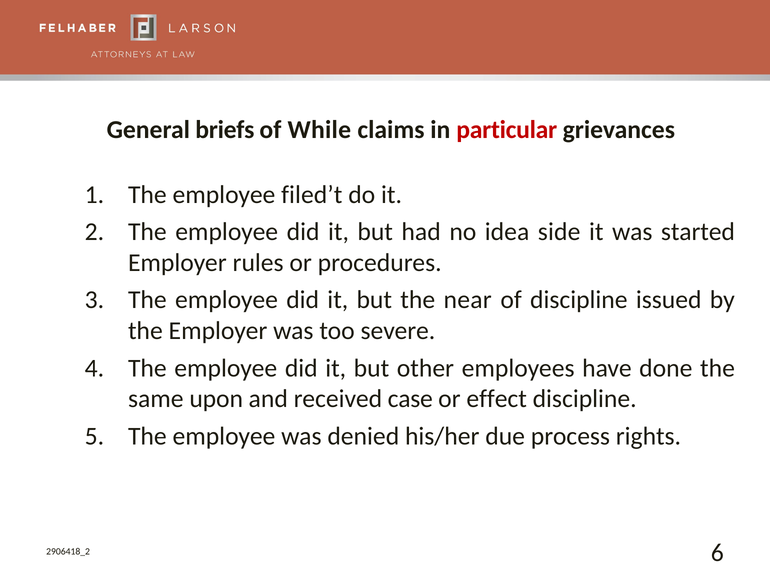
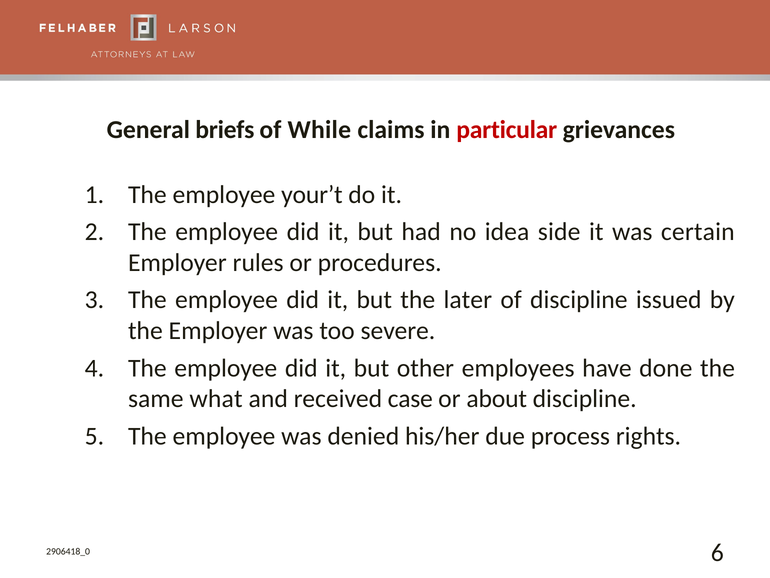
filed’t: filed’t -> your’t
started: started -> certain
near: near -> later
upon: upon -> what
effect: effect -> about
2906418_2: 2906418_2 -> 2906418_0
